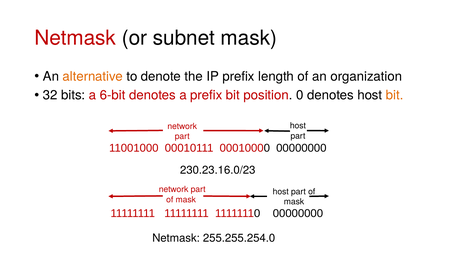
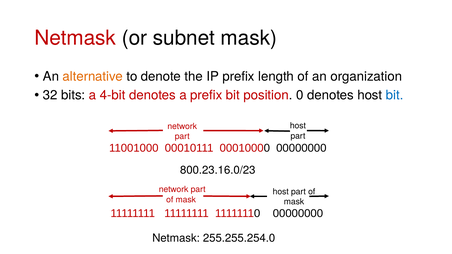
6-bit: 6-bit -> 4-bit
bit at (395, 95) colour: orange -> blue
230.23.16.0/23: 230.23.16.0/23 -> 800.23.16.0/23
